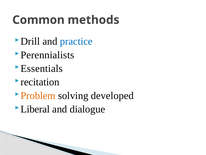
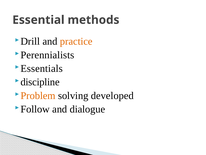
Common: Common -> Essential
practice colour: blue -> orange
recitation: recitation -> discipline
Liberal: Liberal -> Follow
